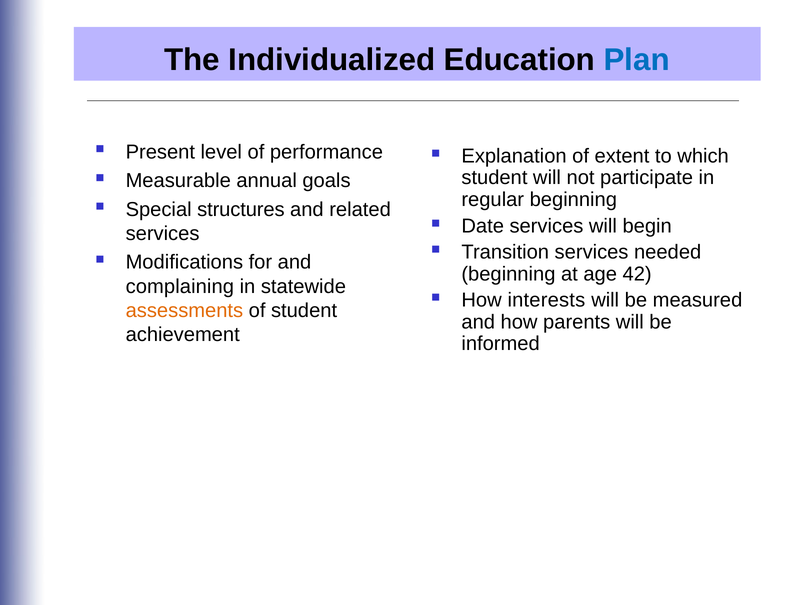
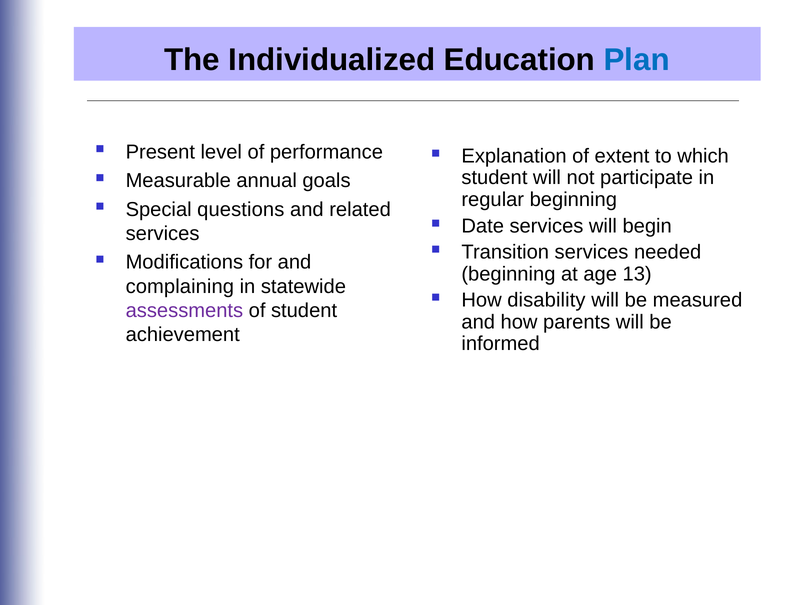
structures: structures -> questions
42: 42 -> 13
interests: interests -> disability
assessments colour: orange -> purple
